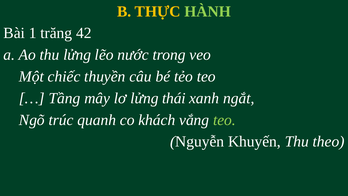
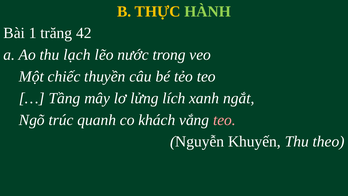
thu lửng: lửng -> lạch
thái: thái -> lích
teo at (224, 120) colour: light green -> pink
